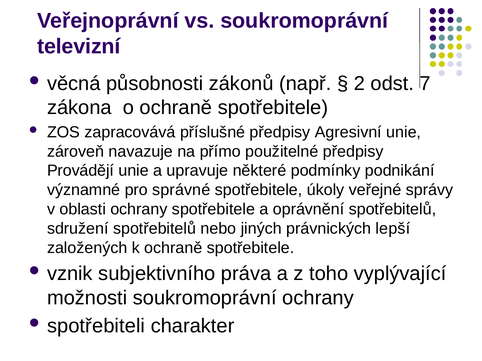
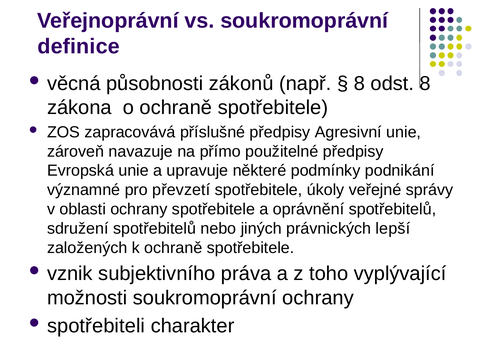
televizní: televizní -> definice
2 at (359, 84): 2 -> 8
odst 7: 7 -> 8
Provádějí: Provádějí -> Evropská
správné: správné -> převzetí
